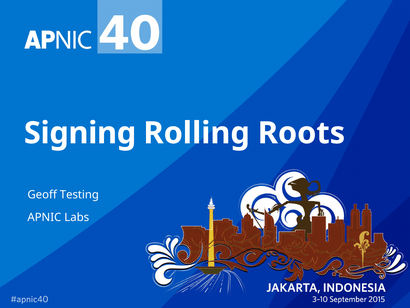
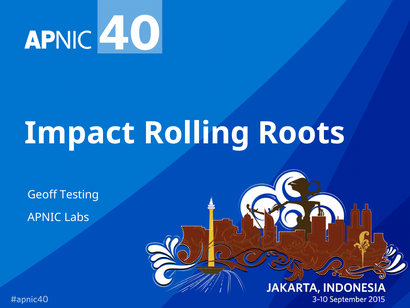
Signing: Signing -> Impact
